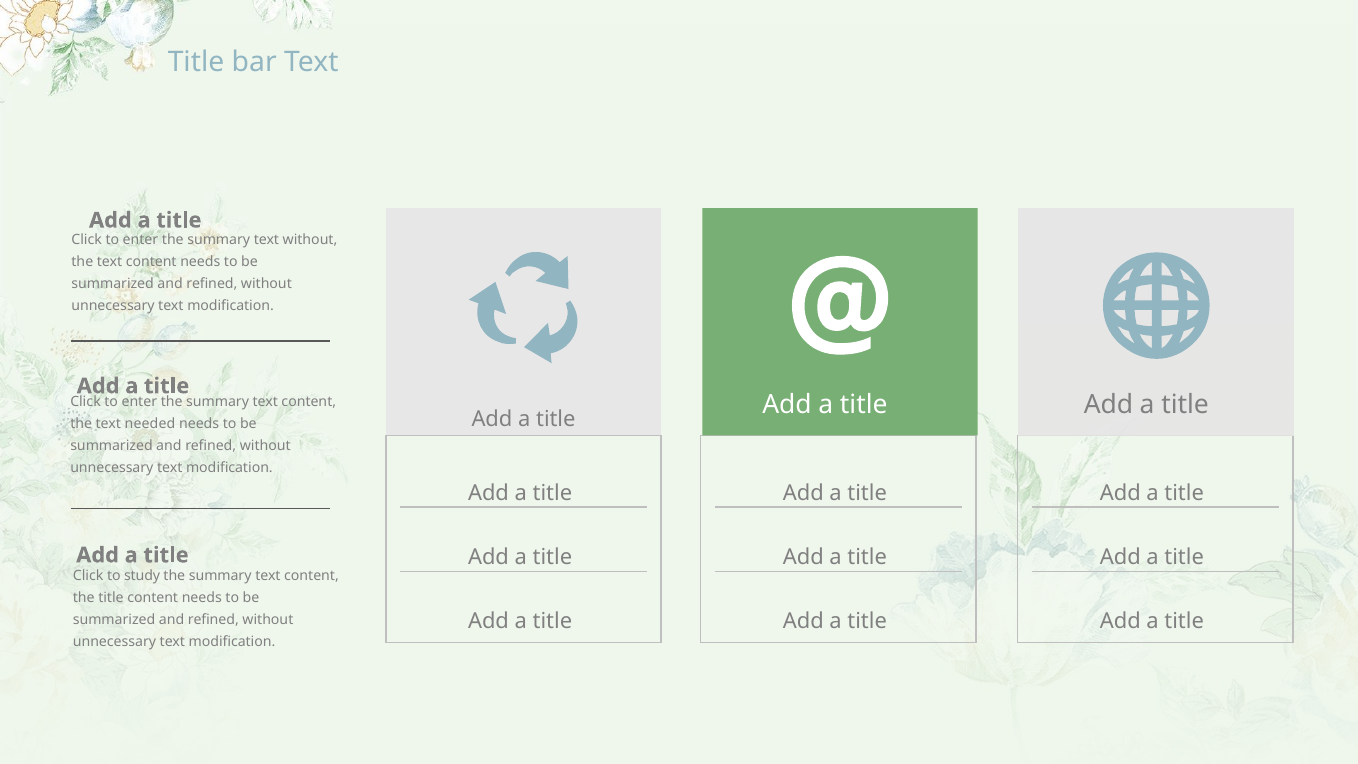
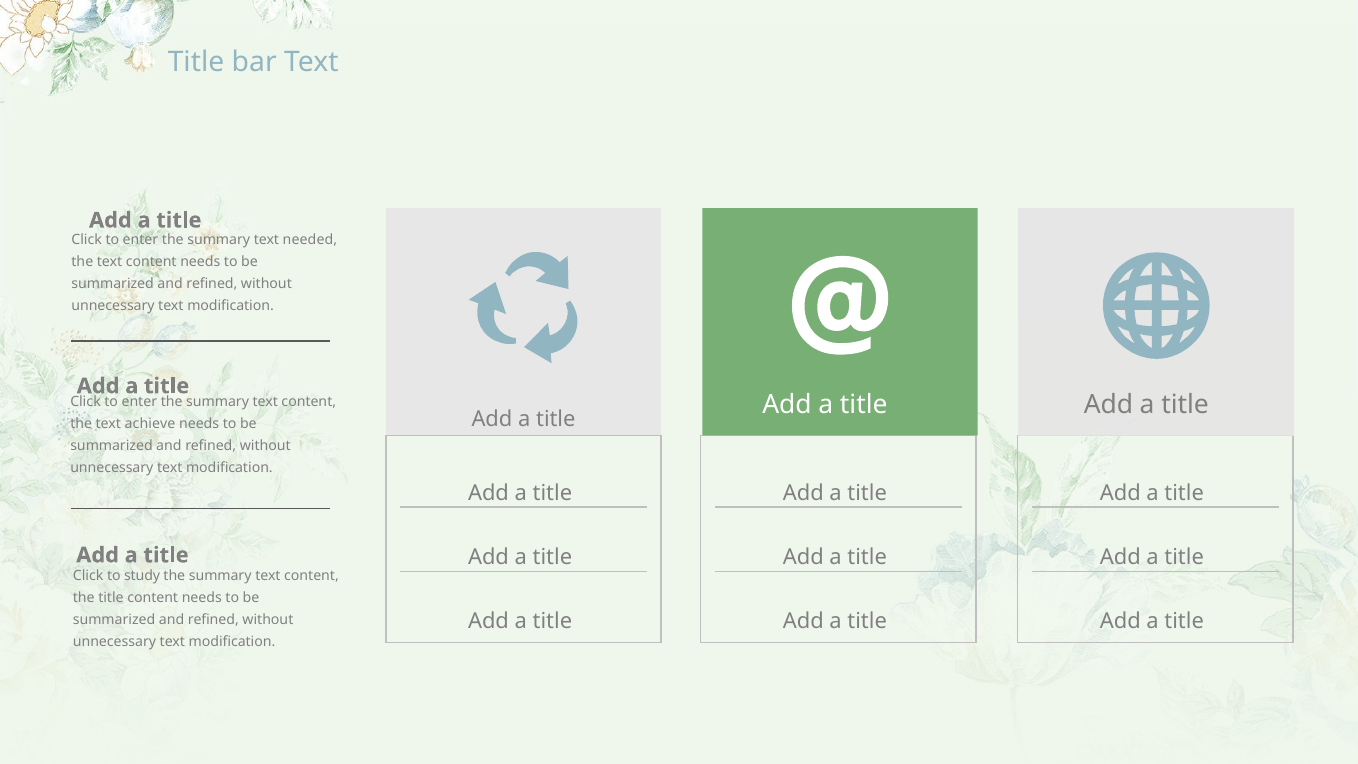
text without: without -> needed
needed: needed -> achieve
